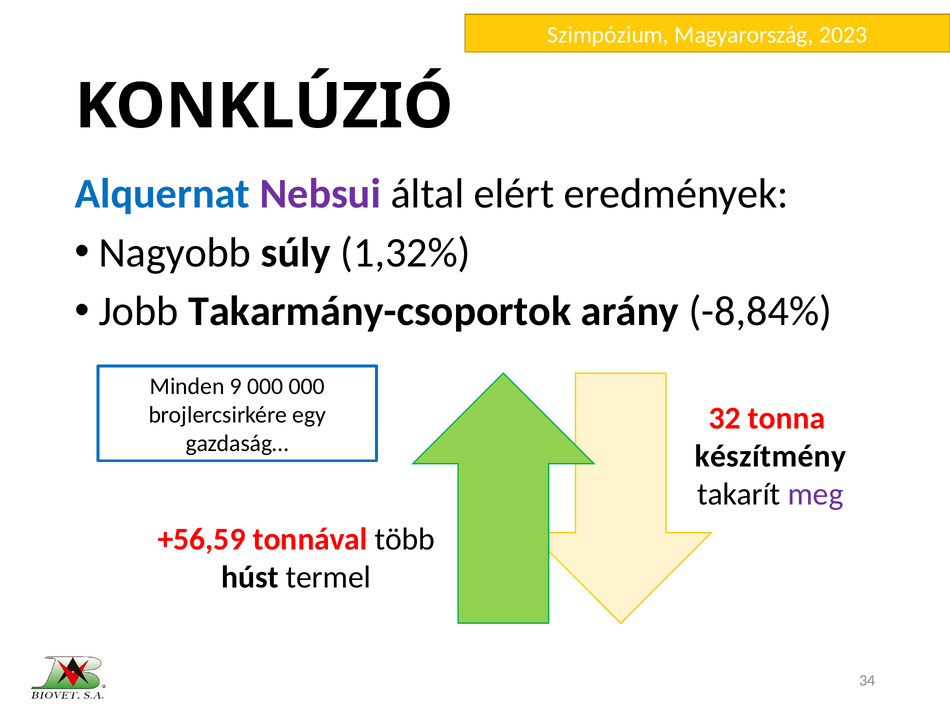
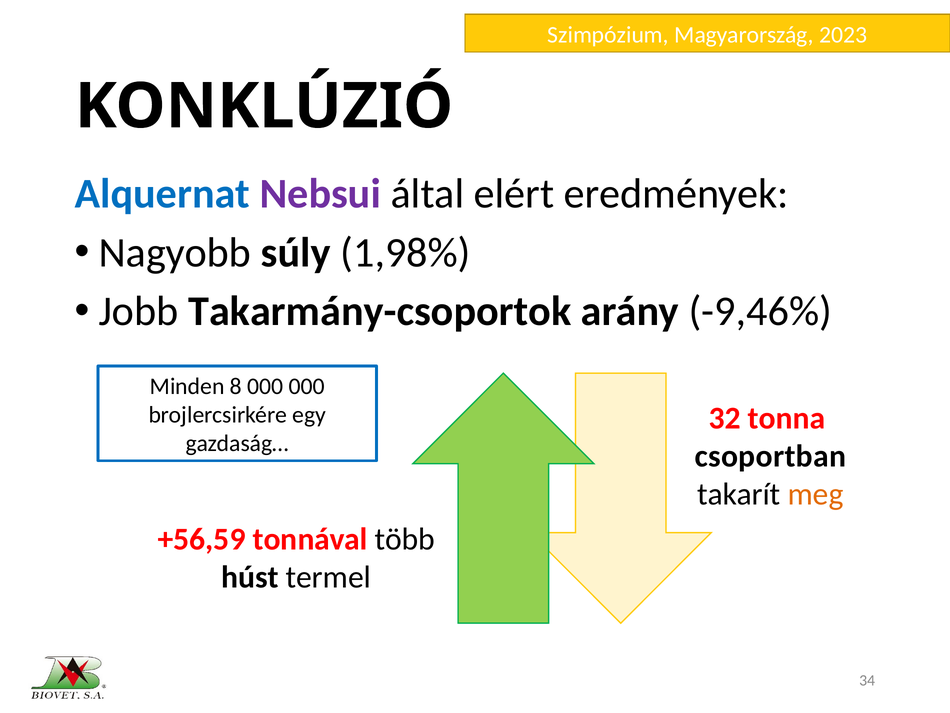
1,32%: 1,32% -> 1,98%
-8,84%: -8,84% -> -9,46%
9: 9 -> 8
készítmény: készítmény -> csoportban
meg colour: purple -> orange
